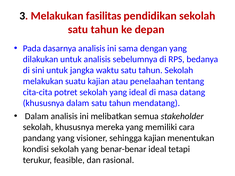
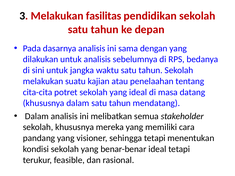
sehingga kajian: kajian -> tetapi
